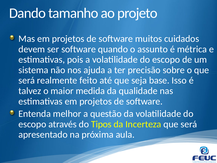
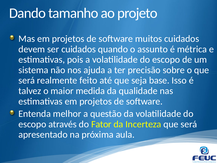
ser software: software -> cuidados
Tipos: Tipos -> Fator
